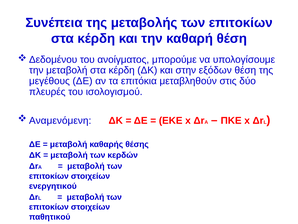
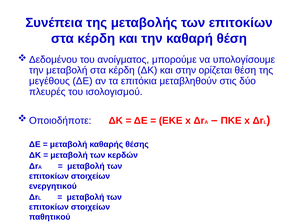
εξόδων: εξόδων -> ορίζεται
Αναμενόμενη: Αναμενόμενη -> Οποιοδήποτε
